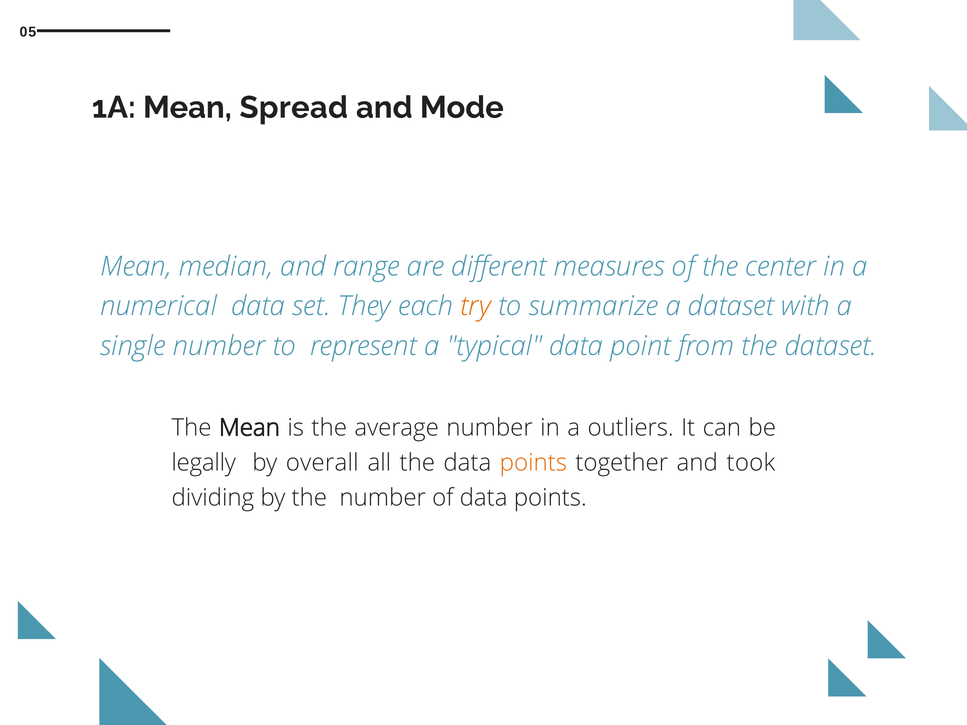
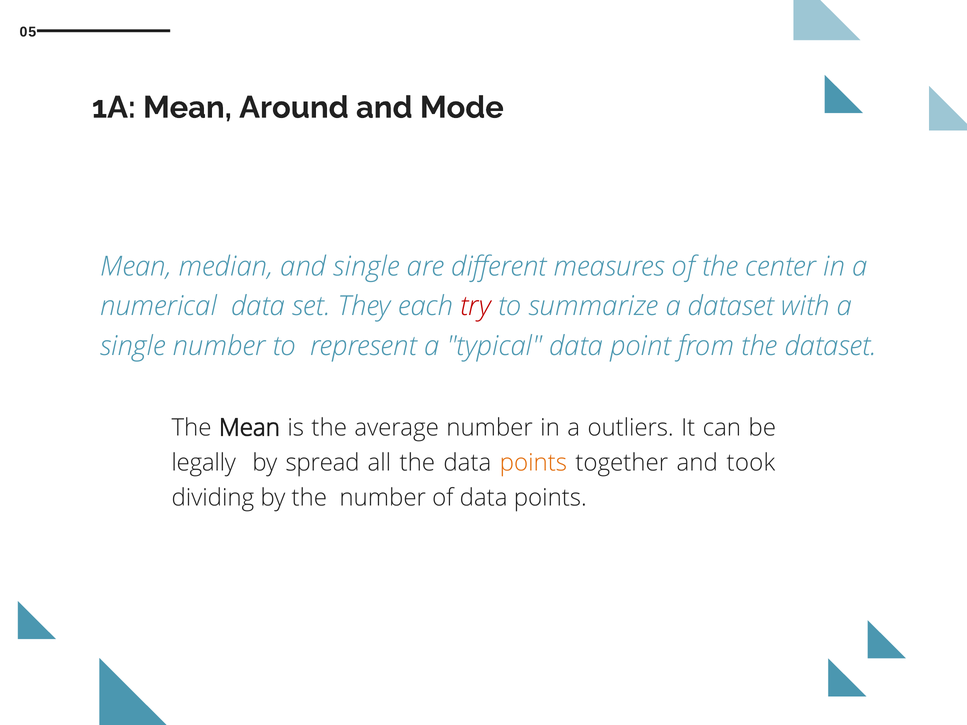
Spread: Spread -> Around
and range: range -> single
try colour: orange -> red
overall: overall -> spread
